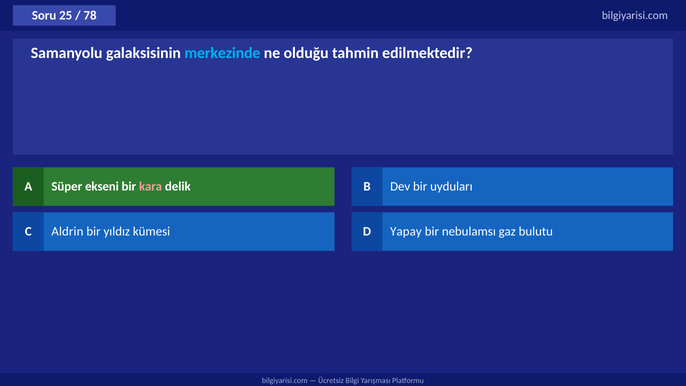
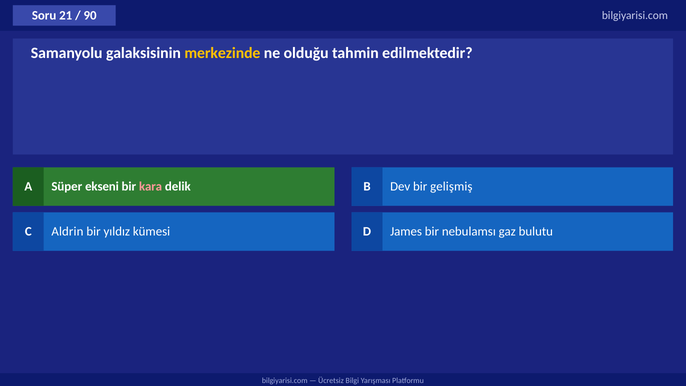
25: 25 -> 21
78: 78 -> 90
merkezinde colour: light blue -> yellow
uyduları: uyduları -> gelişmiş
Yapay: Yapay -> James
